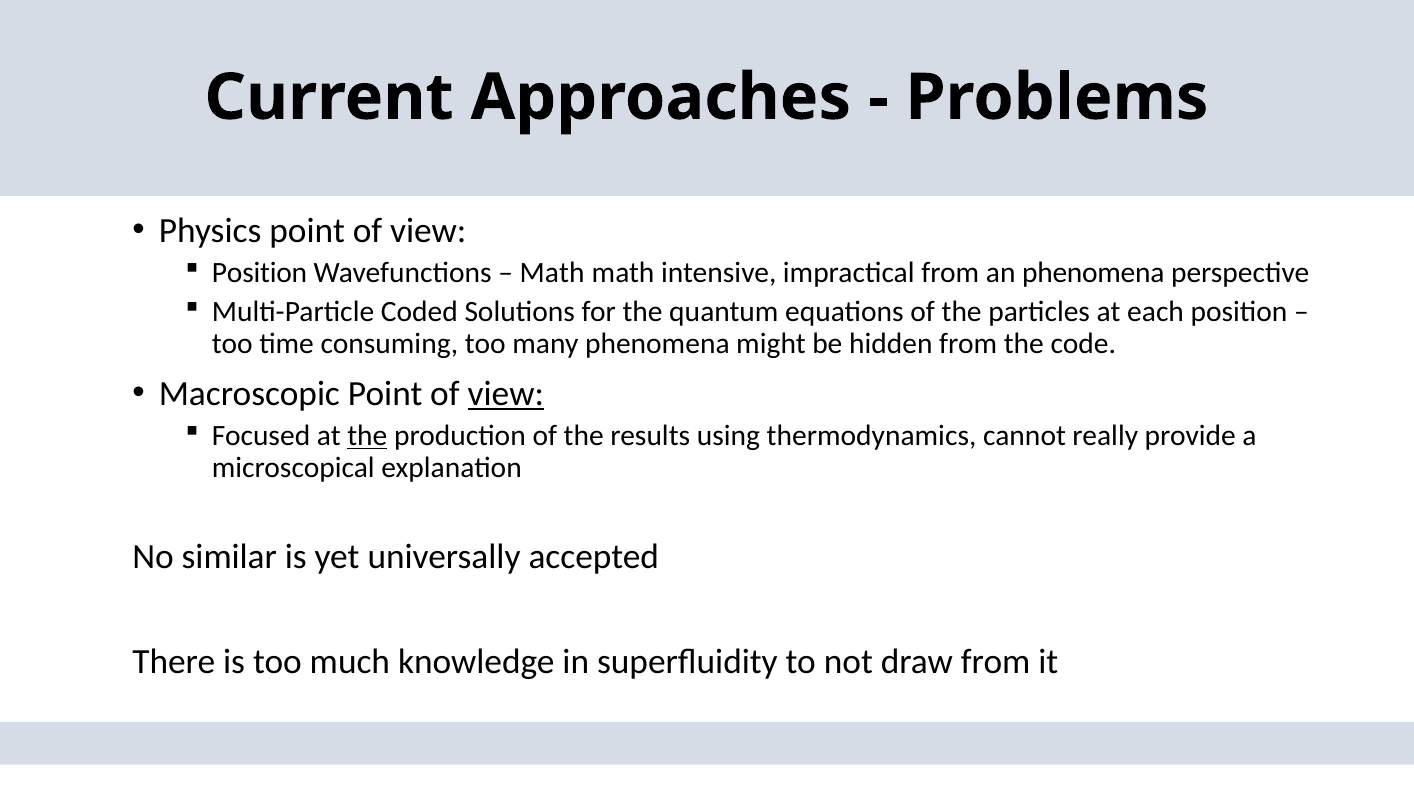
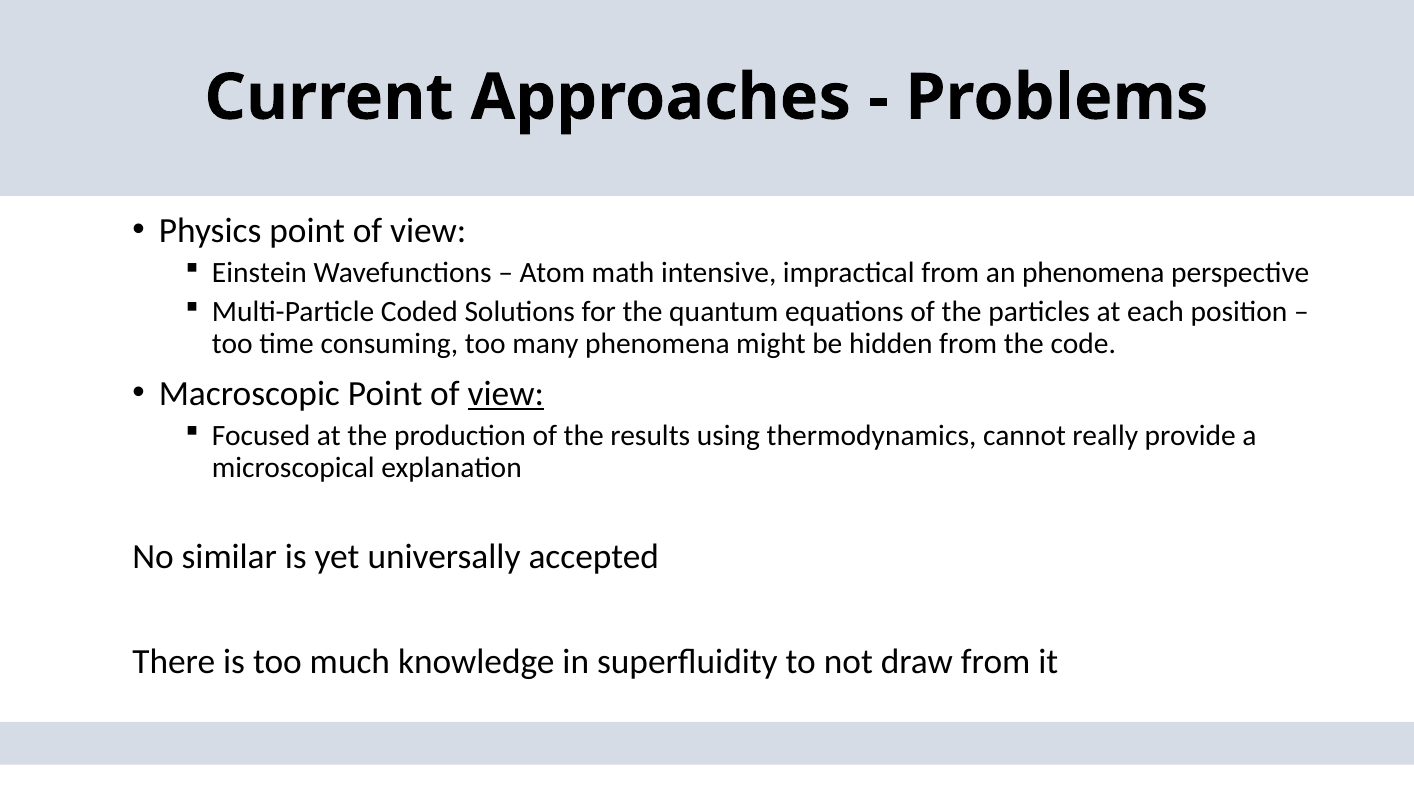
Position at (260, 273): Position -> Einstein
Math at (552, 273): Math -> Atom
the at (367, 436) underline: present -> none
